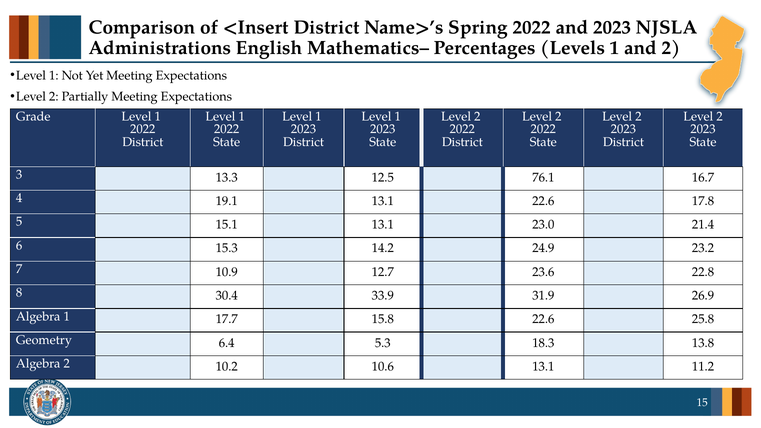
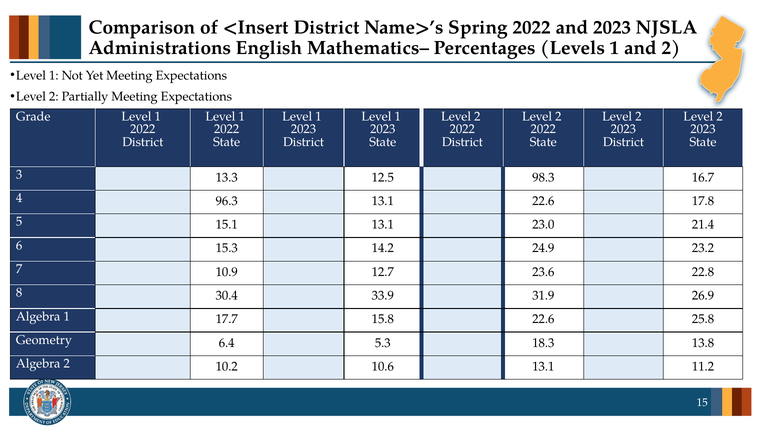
76.1: 76.1 -> 98.3
19.1: 19.1 -> 96.3
